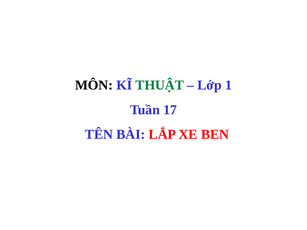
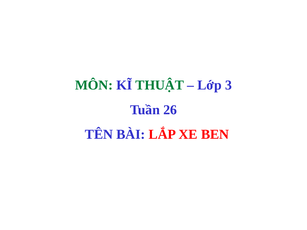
MÔN colour: black -> green
1: 1 -> 3
17: 17 -> 26
